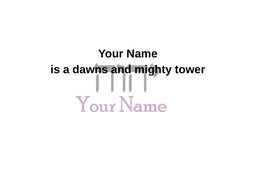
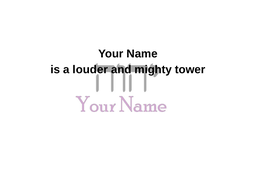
dawns: dawns -> louder
